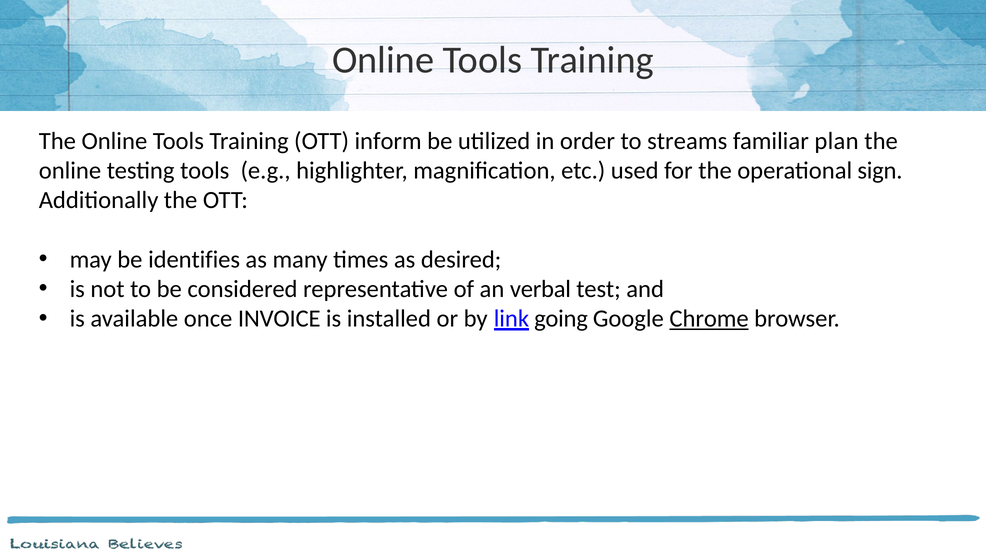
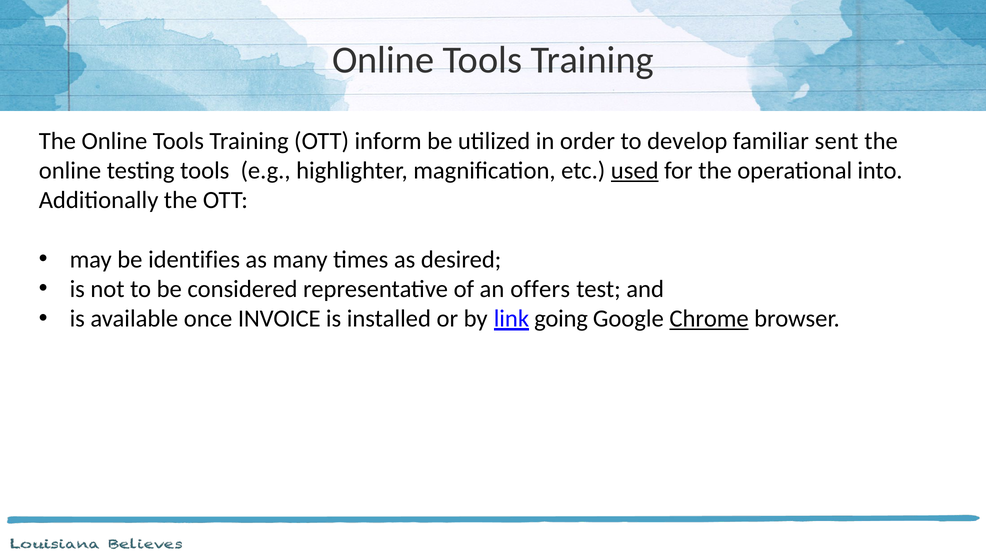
streams: streams -> develop
plan: plan -> sent
used underline: none -> present
sign: sign -> into
verbal: verbal -> offers
